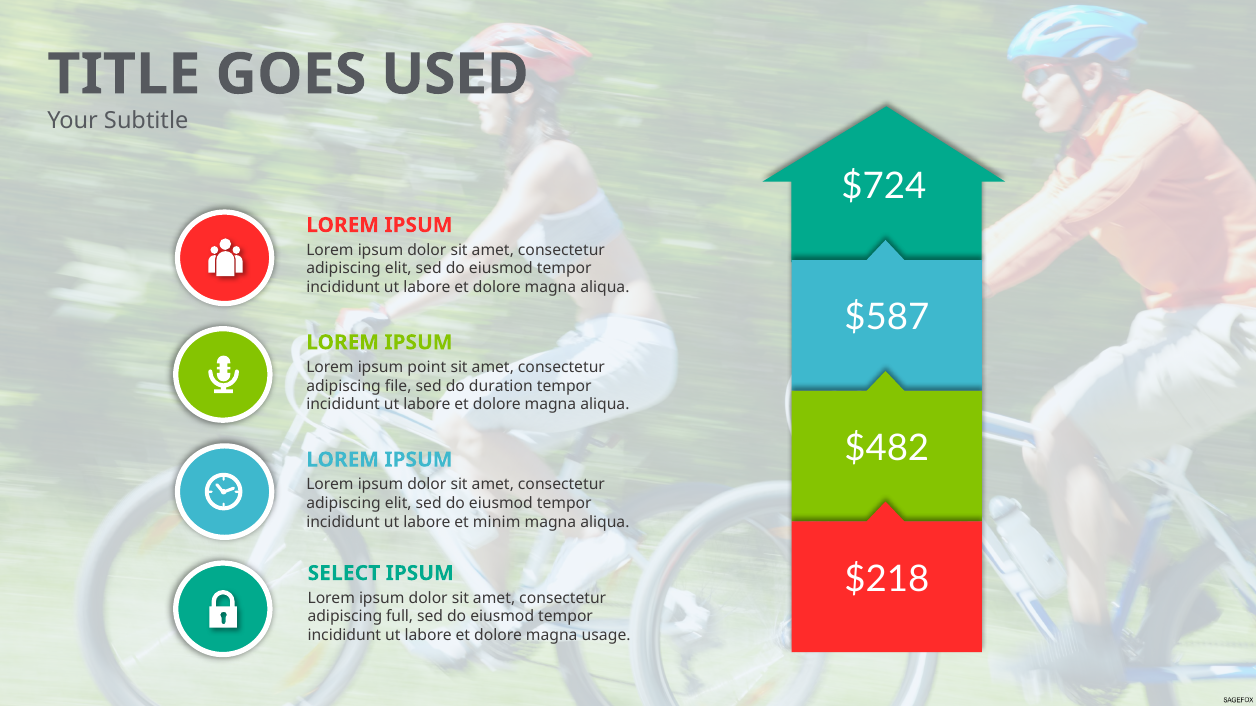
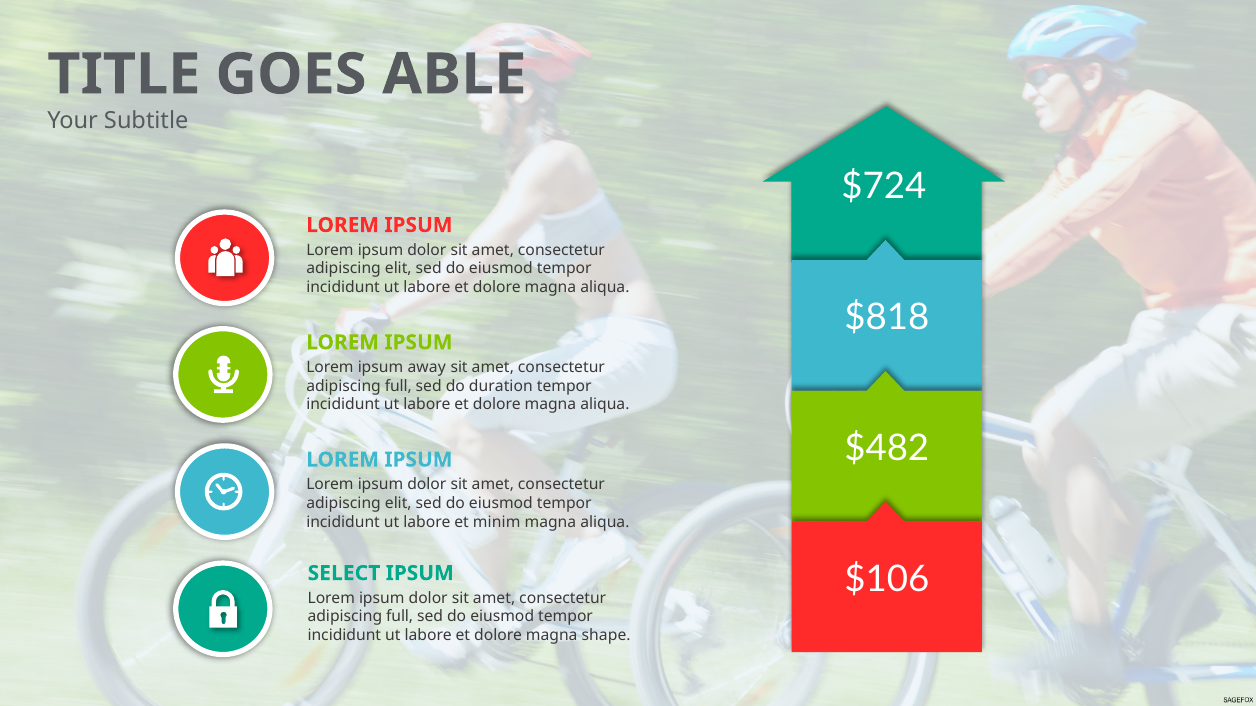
USED: USED -> ABLE
$587: $587 -> $818
point: point -> away
file at (398, 386): file -> full
$218: $218 -> $106
usage: usage -> shape
